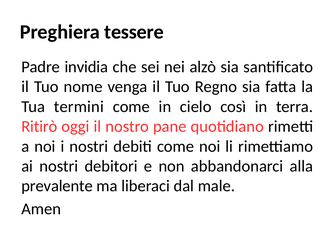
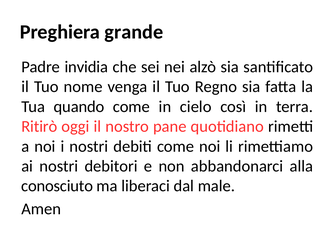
tessere: tessere -> grande
termini: termini -> quando
prevalente: prevalente -> conosciuto
